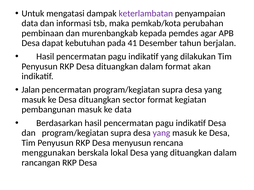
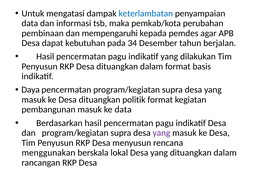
keterlambatan colour: purple -> blue
murenbangkab: murenbangkab -> mempengaruhi
41: 41 -> 34
akan: akan -> basis
Jalan: Jalan -> Daya
sector: sector -> politik
